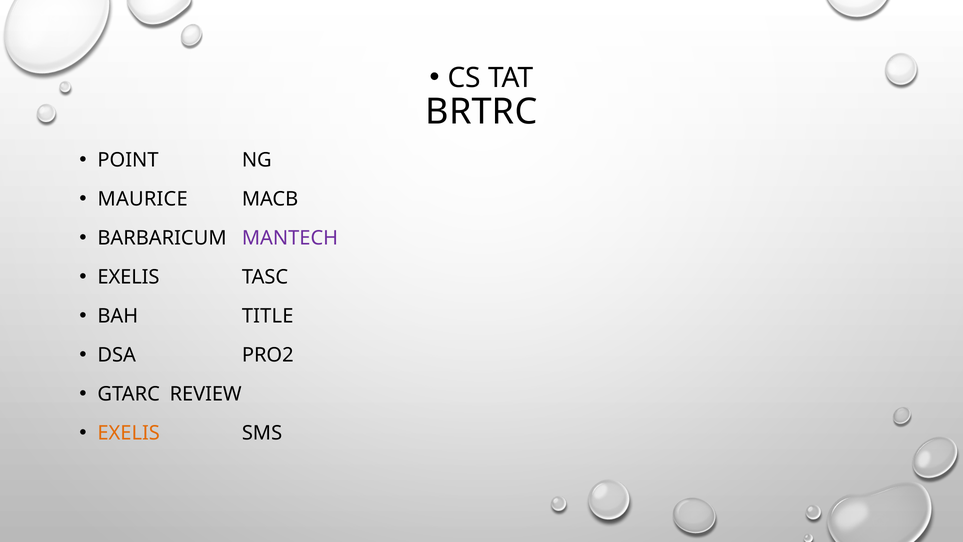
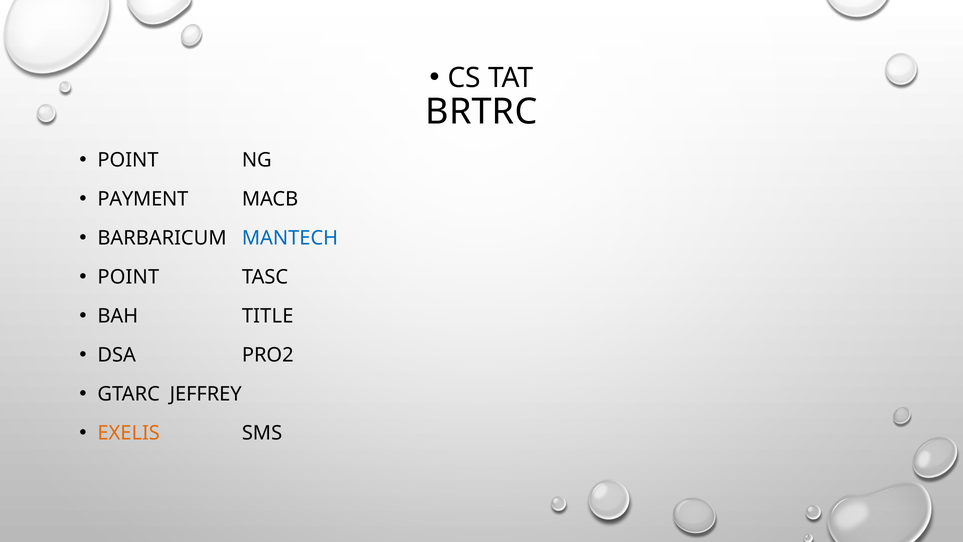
MAURICE: MAURICE -> PAYMENT
MANTECH colour: purple -> blue
EXELIS at (128, 277): EXELIS -> POINT
REVIEW: REVIEW -> JEFFREY
